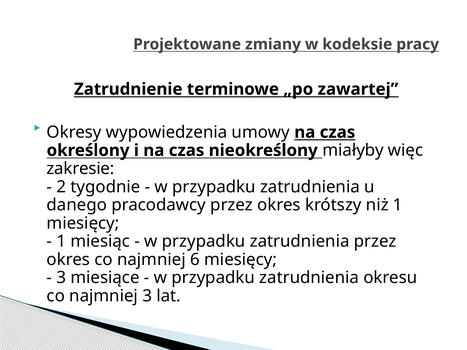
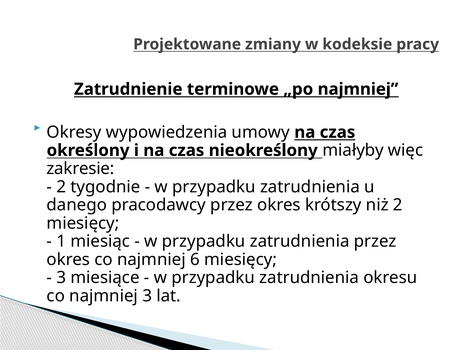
„po zawartej: zawartej -> najmniej
niż 1: 1 -> 2
